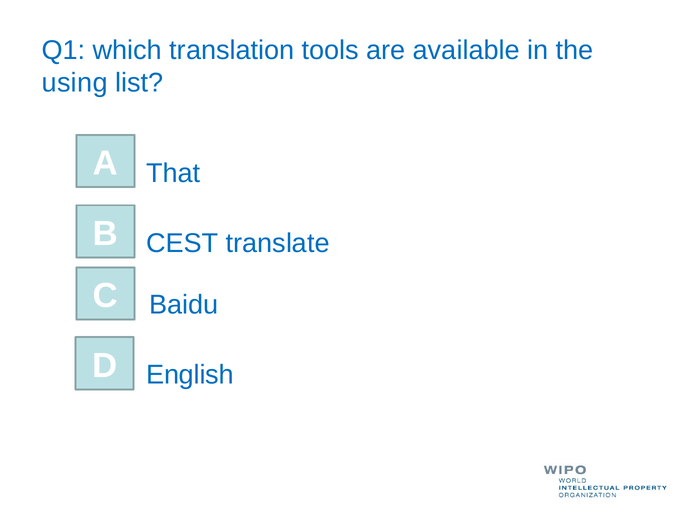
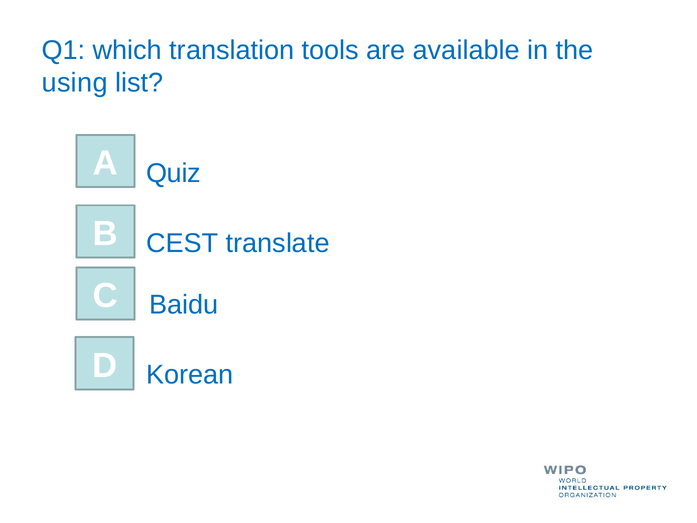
That: That -> Quiz
English: English -> Korean
